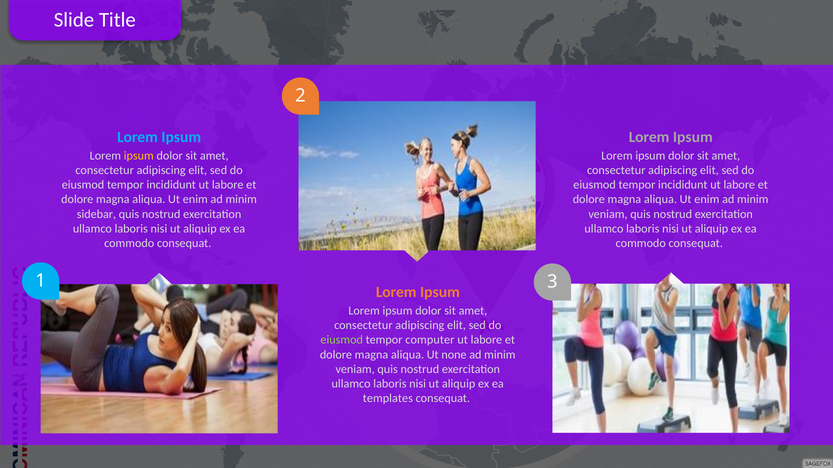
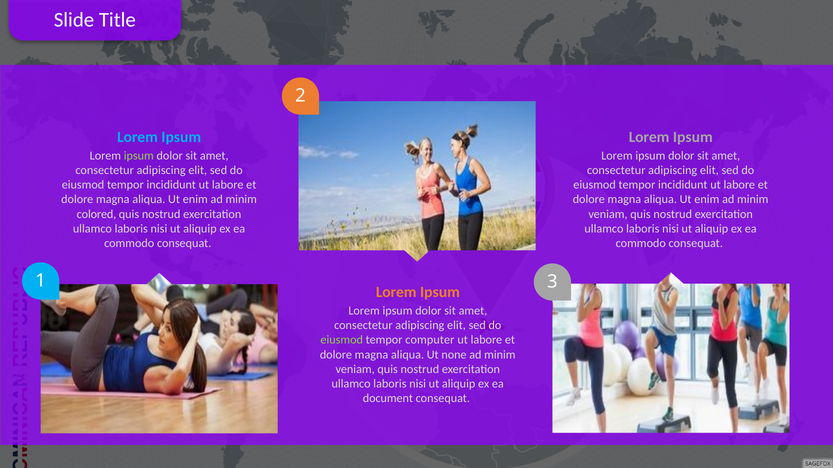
ipsum at (139, 156) colour: yellow -> light green
sidebar: sidebar -> colored
templates: templates -> document
